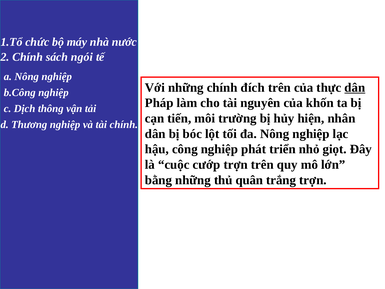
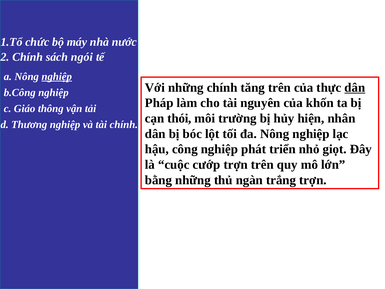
nghiệp at (57, 76) underline: none -> present
đích: đích -> tăng
Dịch: Dịch -> Giáo
tiến: tiến -> thói
quân: quân -> ngàn
